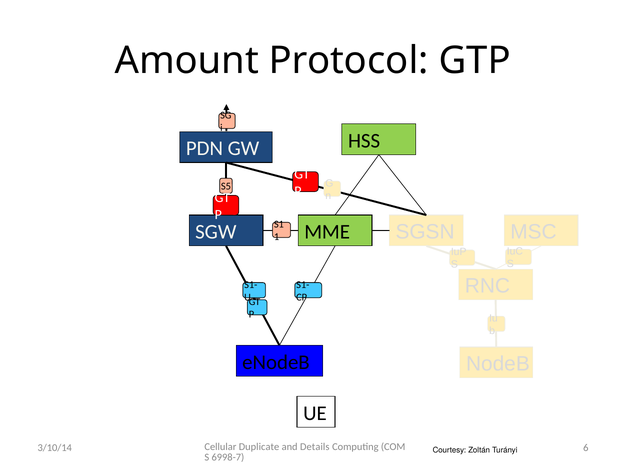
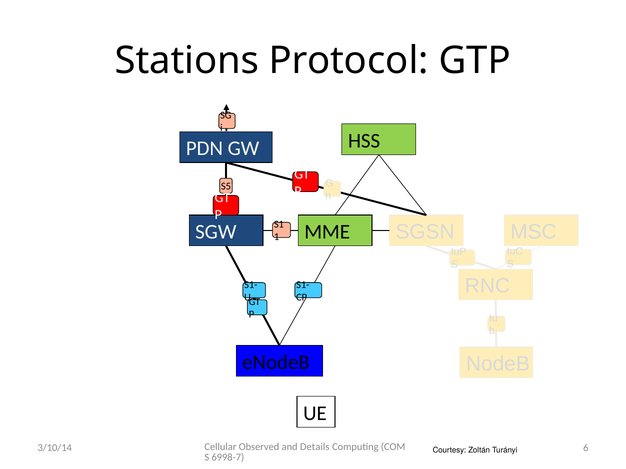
Amount: Amount -> Stations
Duplicate: Duplicate -> Observed
